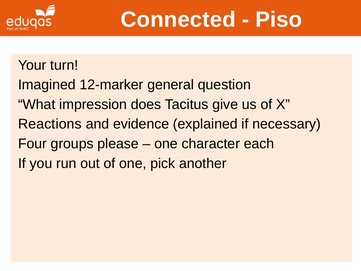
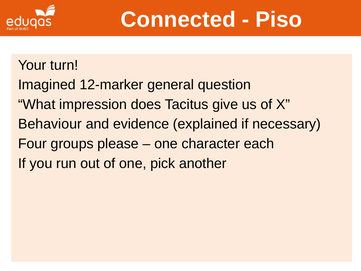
Reactions: Reactions -> Behaviour
